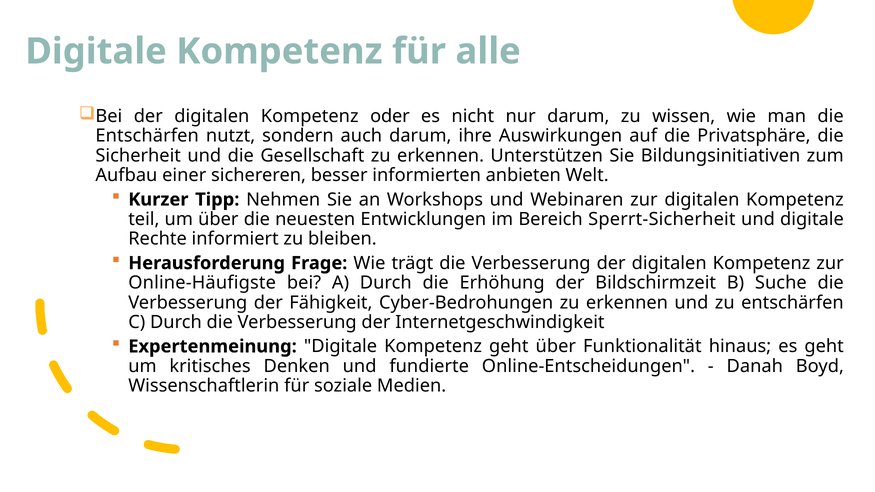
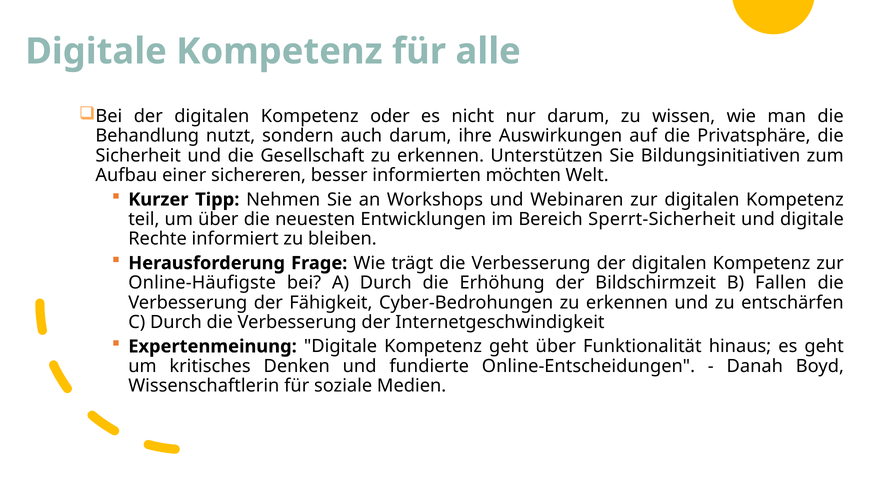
Entschärfen at (147, 136): Entschärfen -> Behandlung
anbieten: anbieten -> möchten
Suche: Suche -> Fallen
